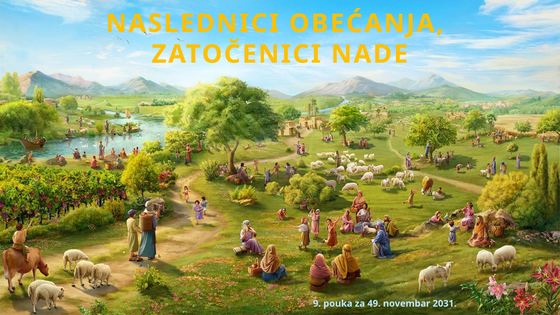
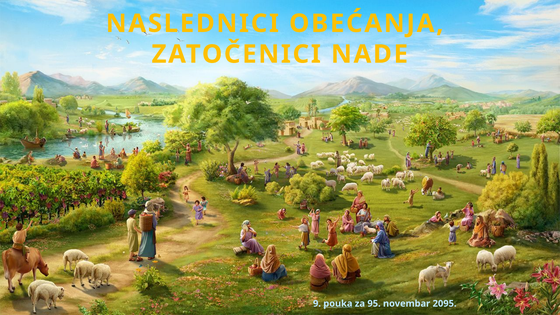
pouka underline: none -> present
49: 49 -> 95
2031: 2031 -> 2095
